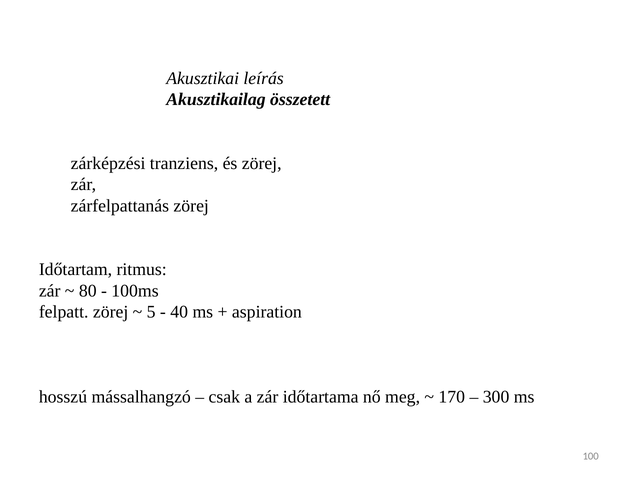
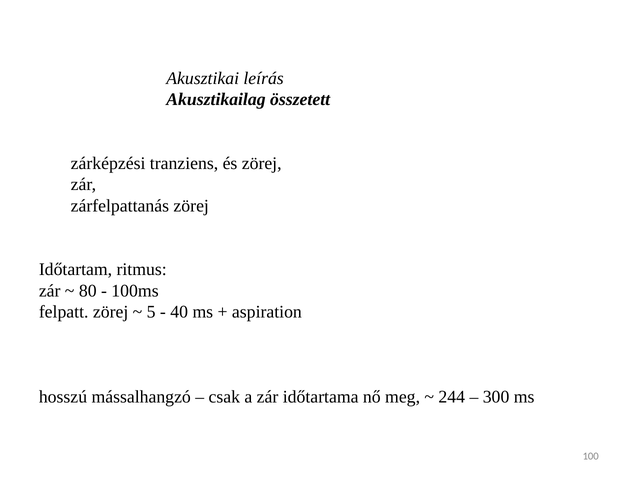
170: 170 -> 244
